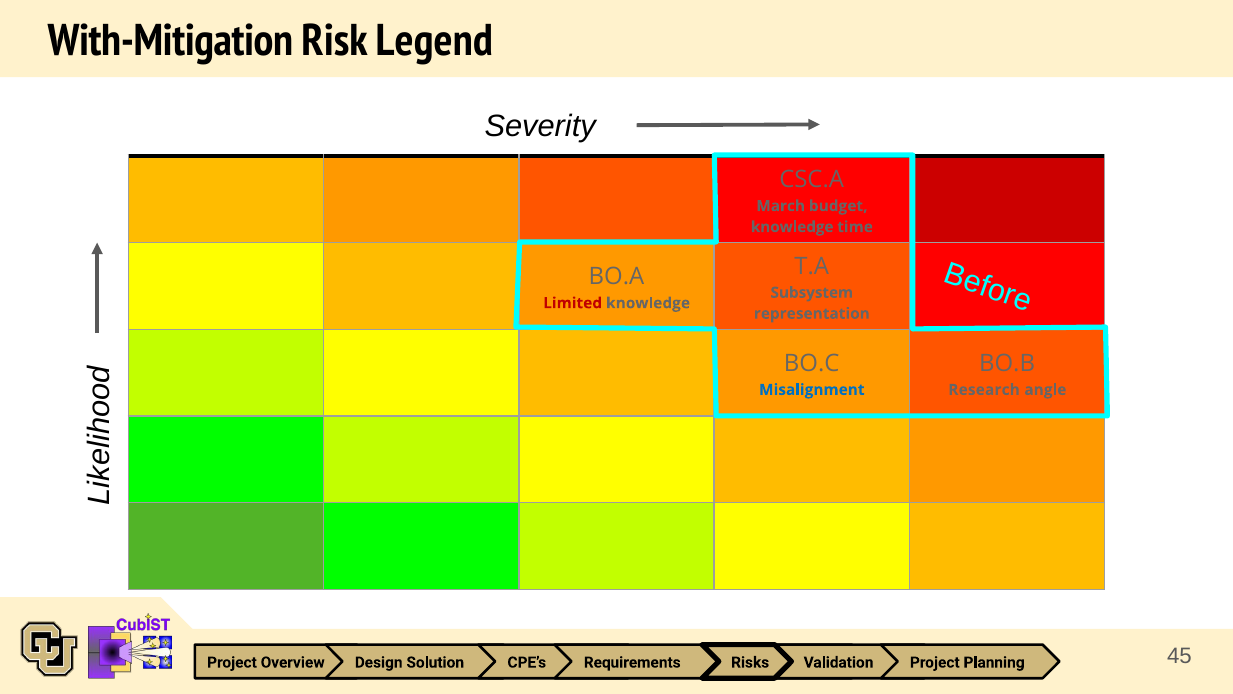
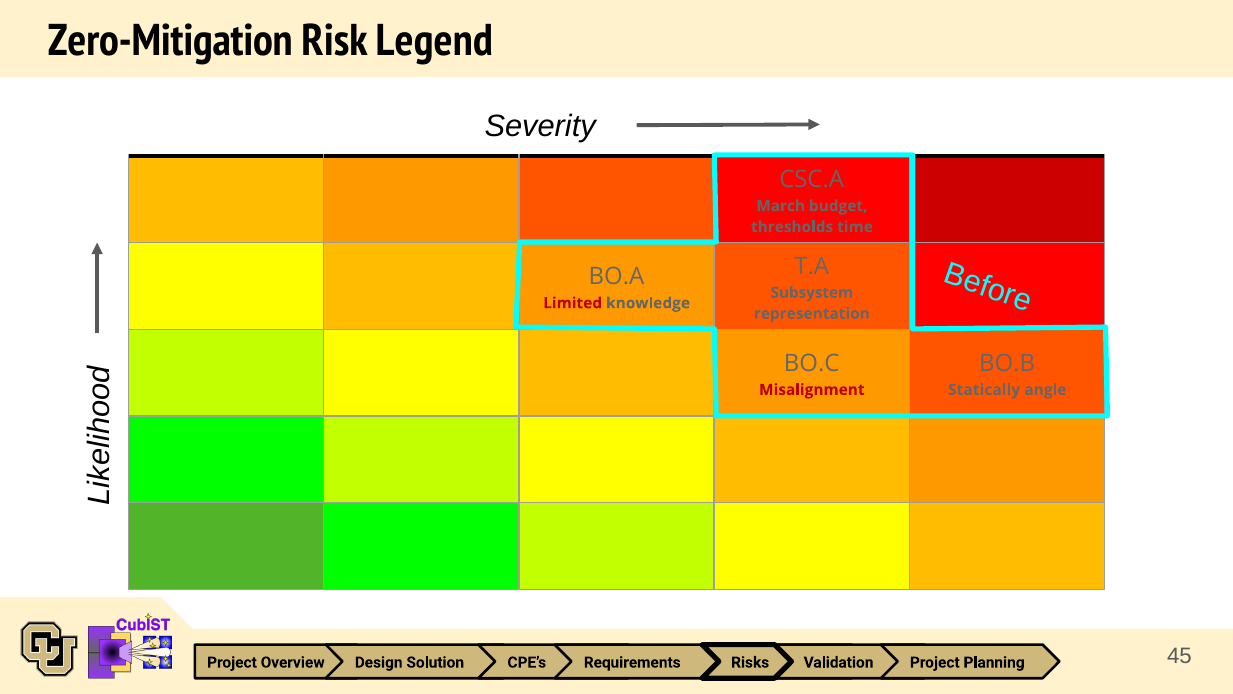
With-Mitigation: With-Mitigation -> Zero-Mitigation
knowledge at (792, 227): knowledge -> thresholds
Misalignment colour: blue -> red
Research: Research -> Statically
